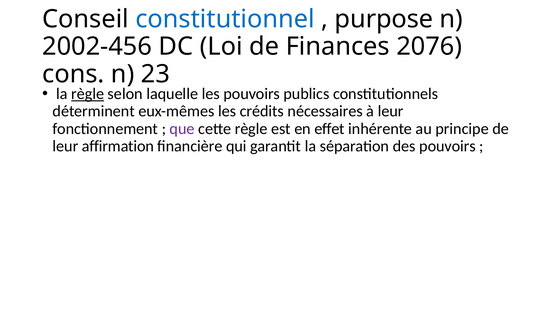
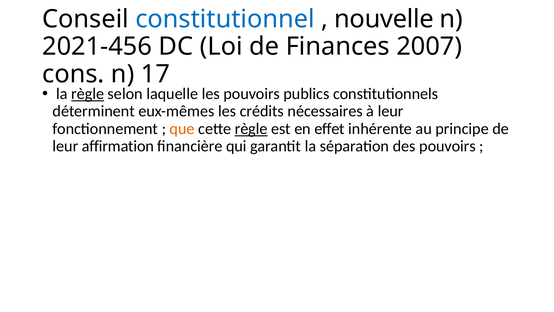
purpose: purpose -> nouvelle
2002-456: 2002-456 -> 2021-456
2076: 2076 -> 2007
23: 23 -> 17
que colour: purple -> orange
règle at (251, 129) underline: none -> present
